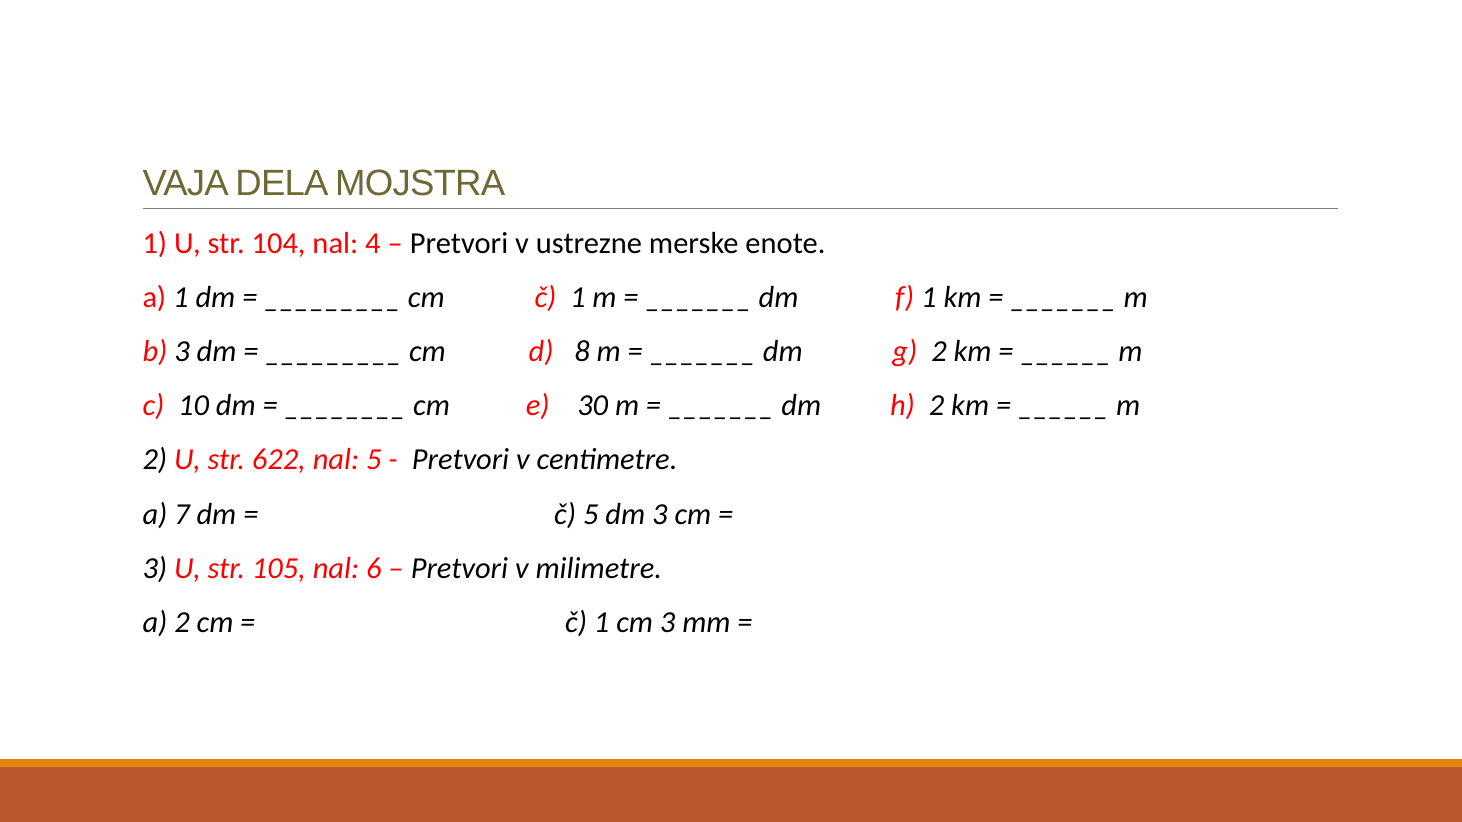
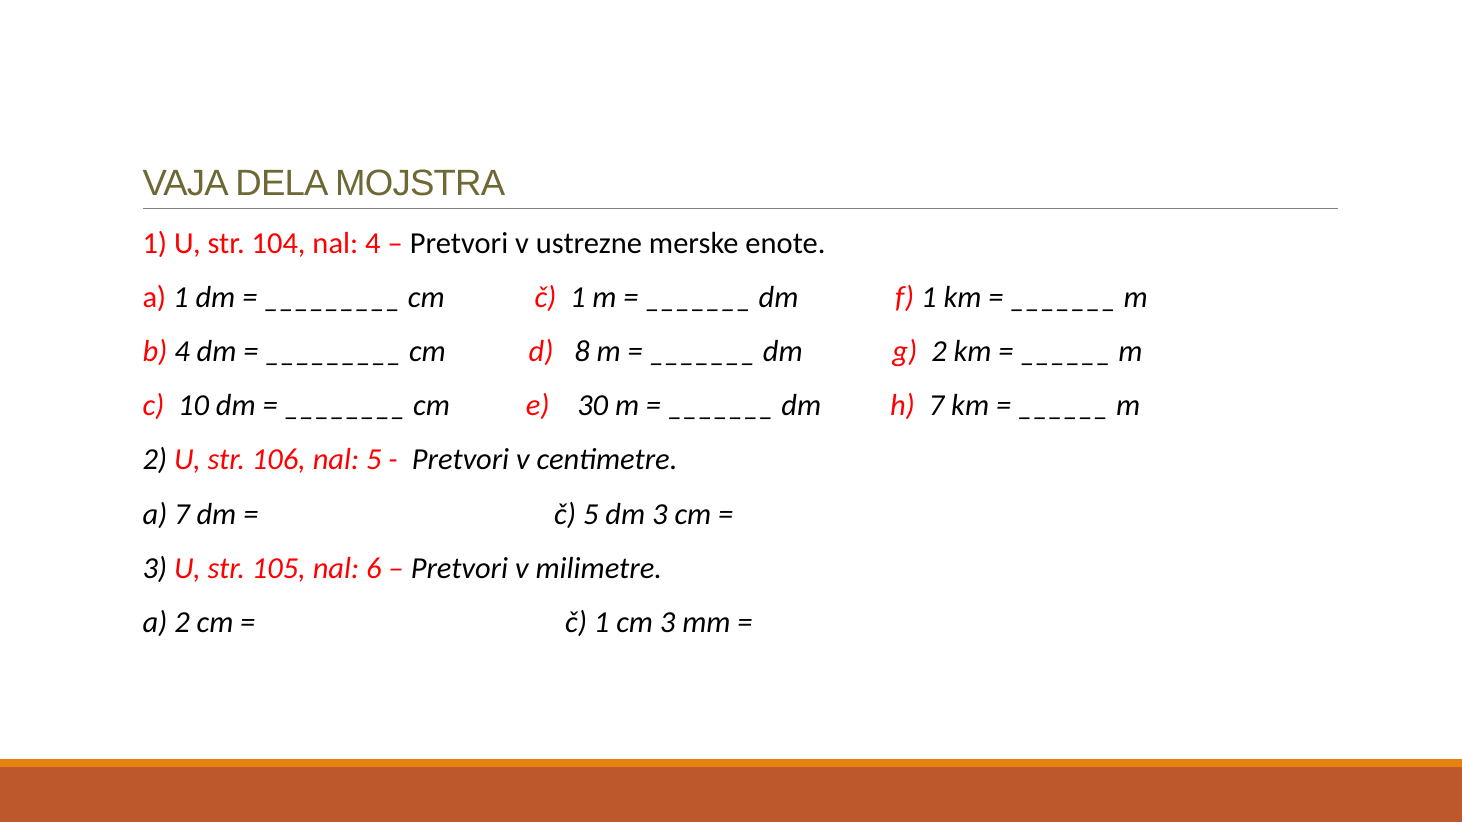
b 3: 3 -> 4
h 2: 2 -> 7
622: 622 -> 106
